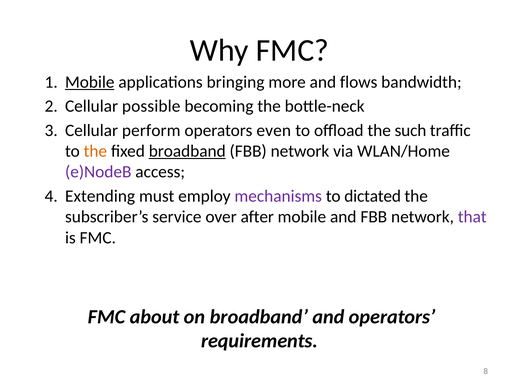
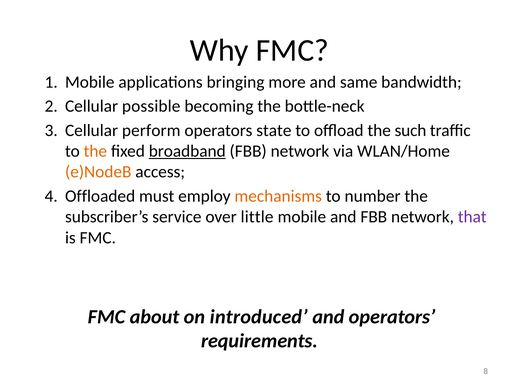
Mobile at (90, 82) underline: present -> none
flows: flows -> same
even: even -> state
e)NodeB colour: purple -> orange
Extending: Extending -> Offloaded
mechanisms colour: purple -> orange
dictated: dictated -> number
after: after -> little
on broadband: broadband -> introduced
